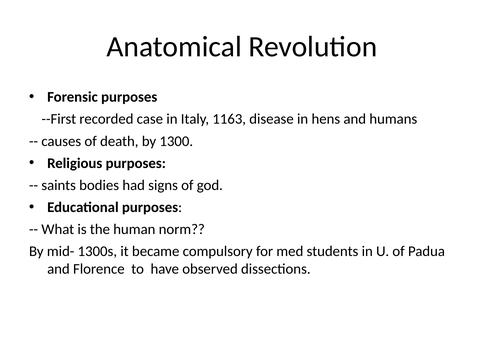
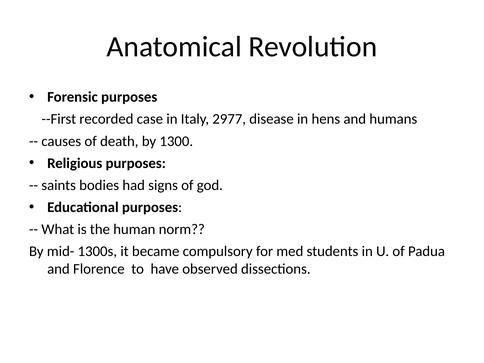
1163: 1163 -> 2977
